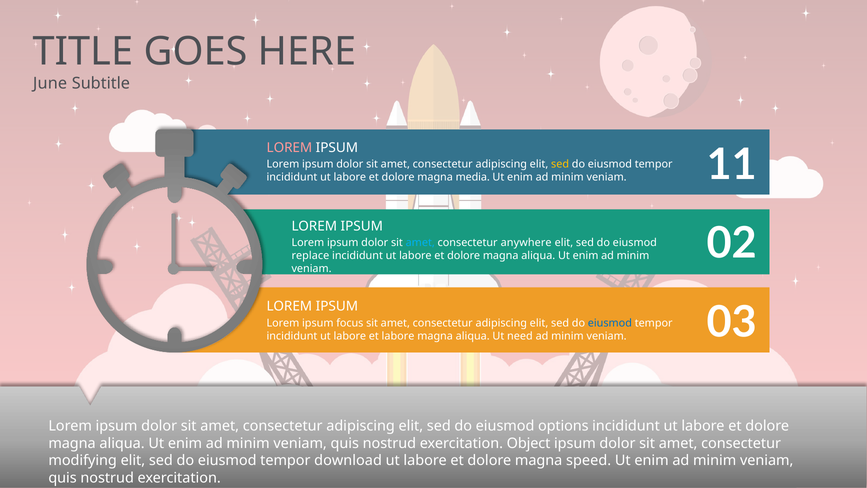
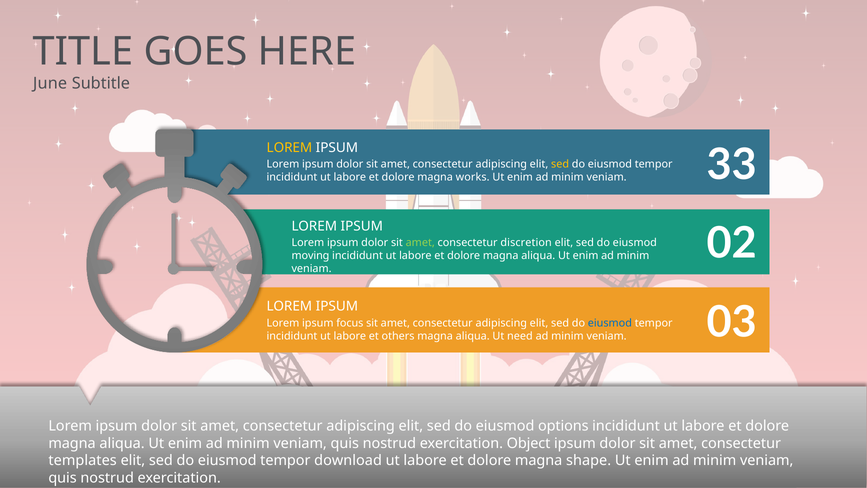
LOREM at (289, 147) colour: pink -> yellow
media: media -> works
11: 11 -> 33
amet at (420, 243) colour: light blue -> light green
anywhere: anywhere -> discretion
replace: replace -> moving
et labore: labore -> others
modifying: modifying -> templates
speed: speed -> shape
